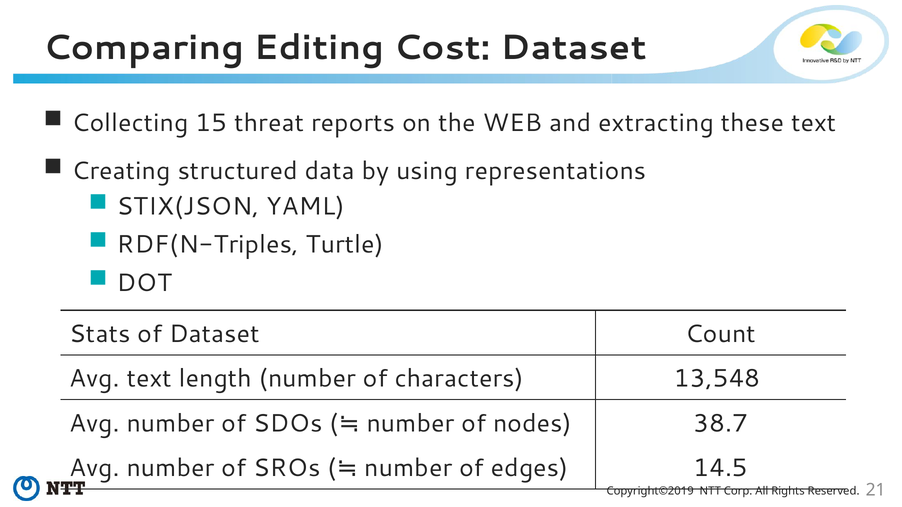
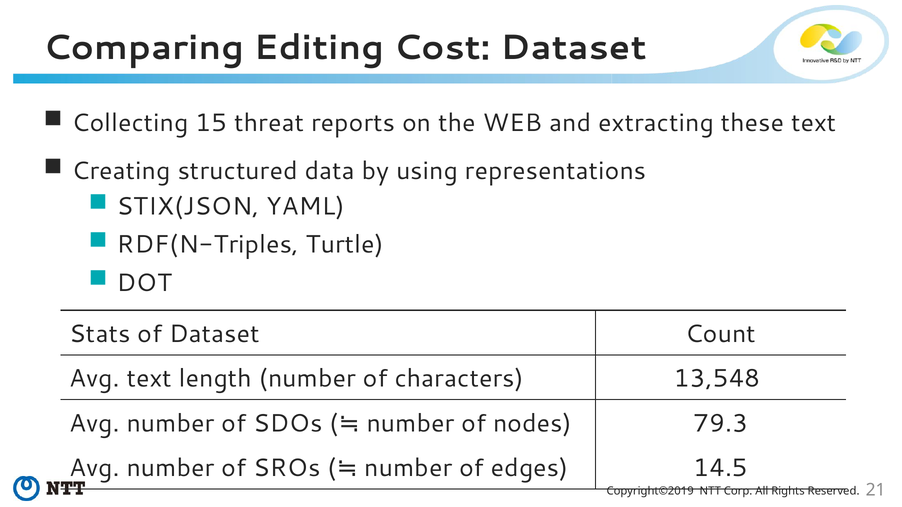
38.7: 38.7 -> 79.3
